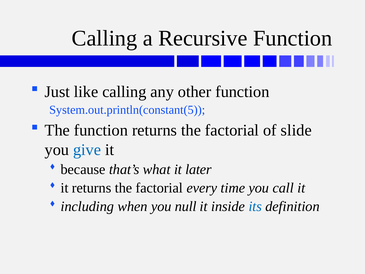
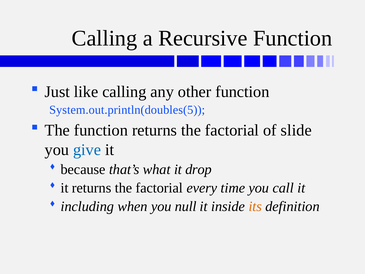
System.out.println(constant(5: System.out.println(constant(5 -> System.out.println(doubles(5
later: later -> drop
its colour: blue -> orange
